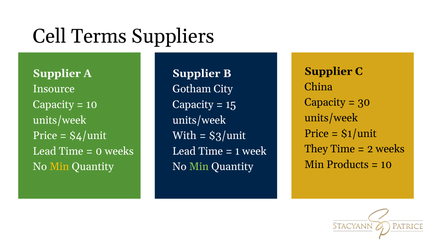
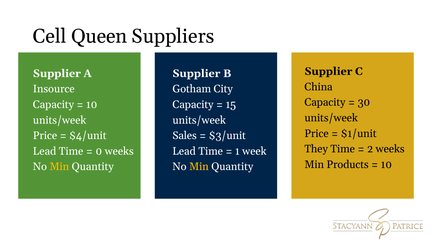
Terms: Terms -> Queen
With: With -> Sales
Min at (199, 167) colour: light green -> yellow
